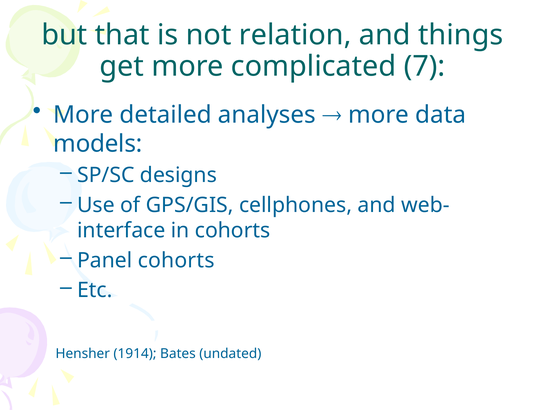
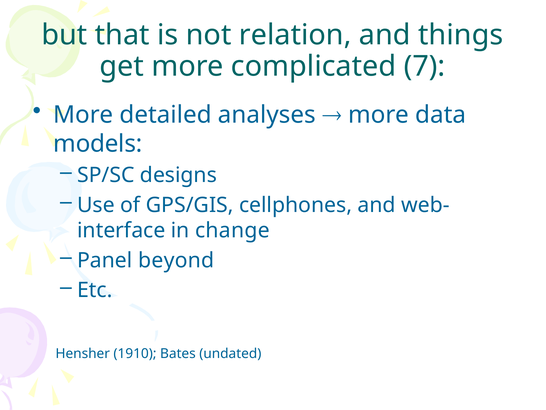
in cohorts: cohorts -> change
Panel cohorts: cohorts -> beyond
1914: 1914 -> 1910
